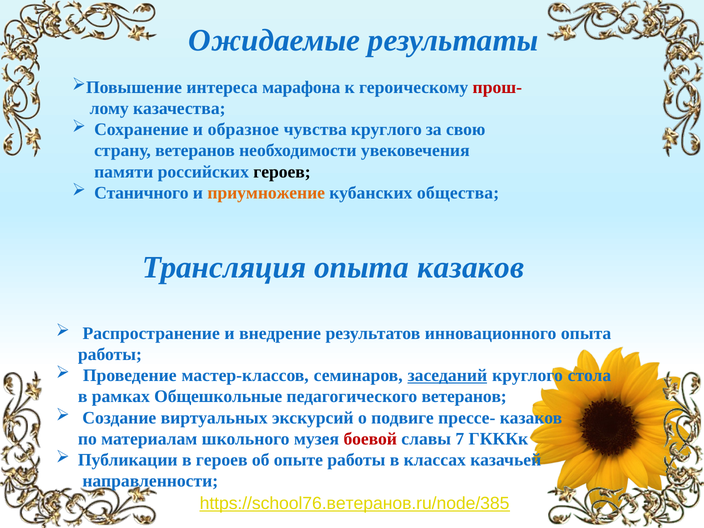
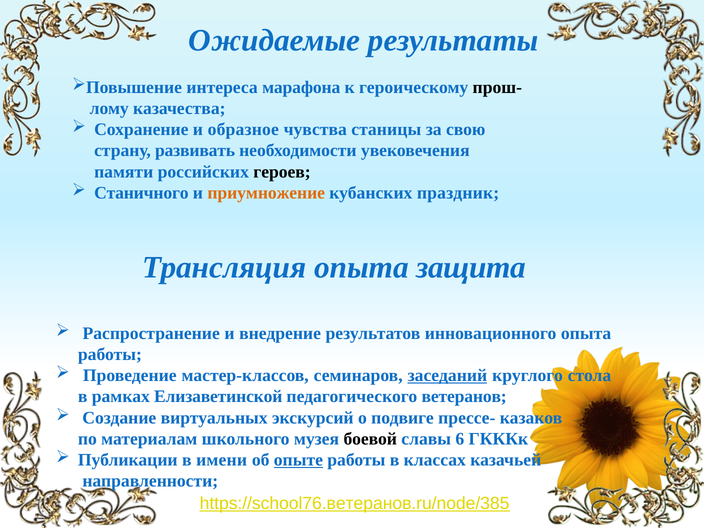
прош- colour: red -> black
чувства круглого: круглого -> станицы
страну ветеранов: ветеранов -> развивать
общества: общества -> праздник
опыта казаков: казаков -> защита
Общешкольные: Общешкольные -> Елизаветинской
боевой colour: red -> black
7: 7 -> 6
в героев: героев -> имени
опыте underline: none -> present
